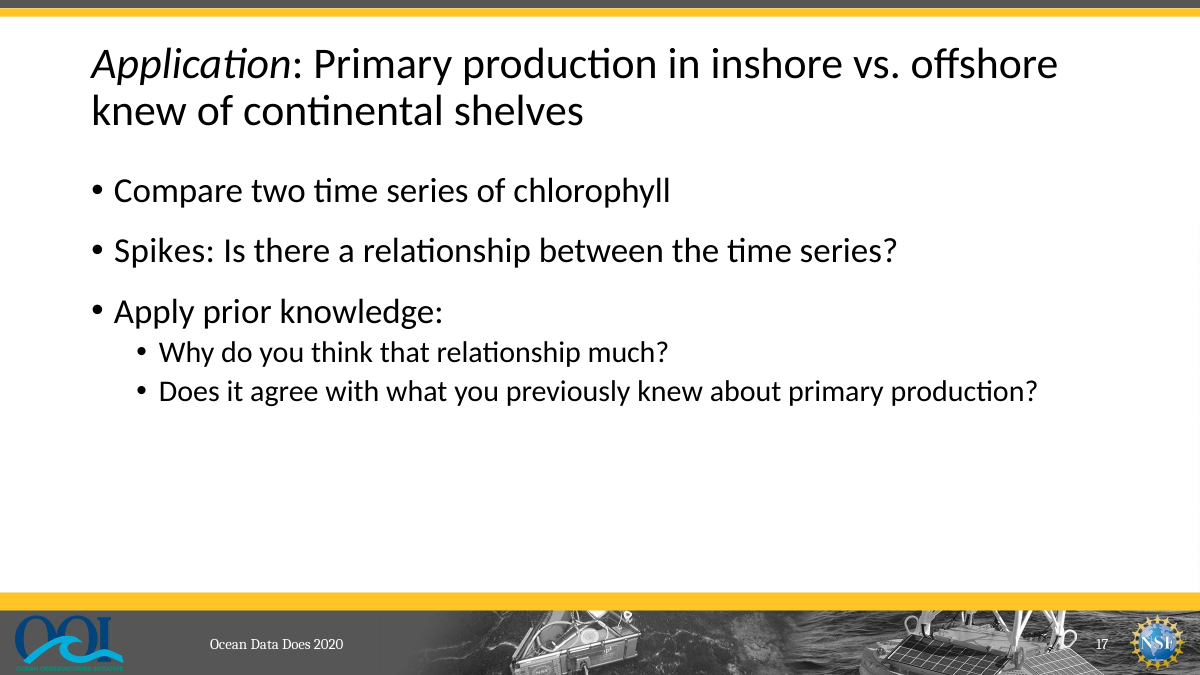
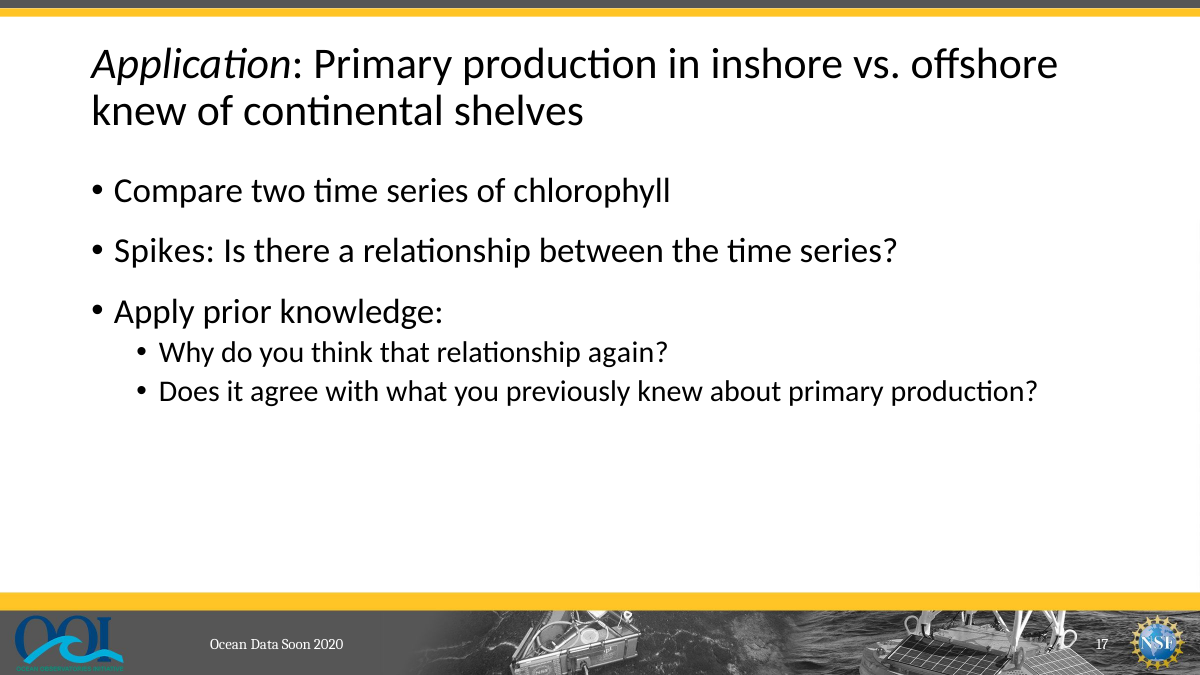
much: much -> again
Data Does: Does -> Soon
